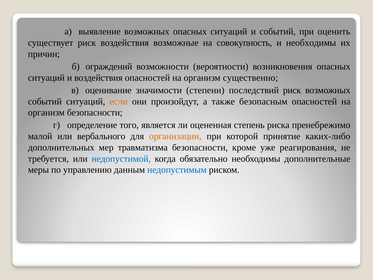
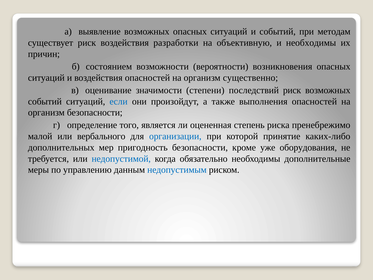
оценить: оценить -> методам
возможные: возможные -> разработки
совокупность: совокупность -> объективную
ограждений: ограждений -> состоянием
если colour: orange -> blue
безопасным: безопасным -> выполнения
организации colour: orange -> blue
травматизма: травматизма -> пригодность
реагирования: реагирования -> оборудования
